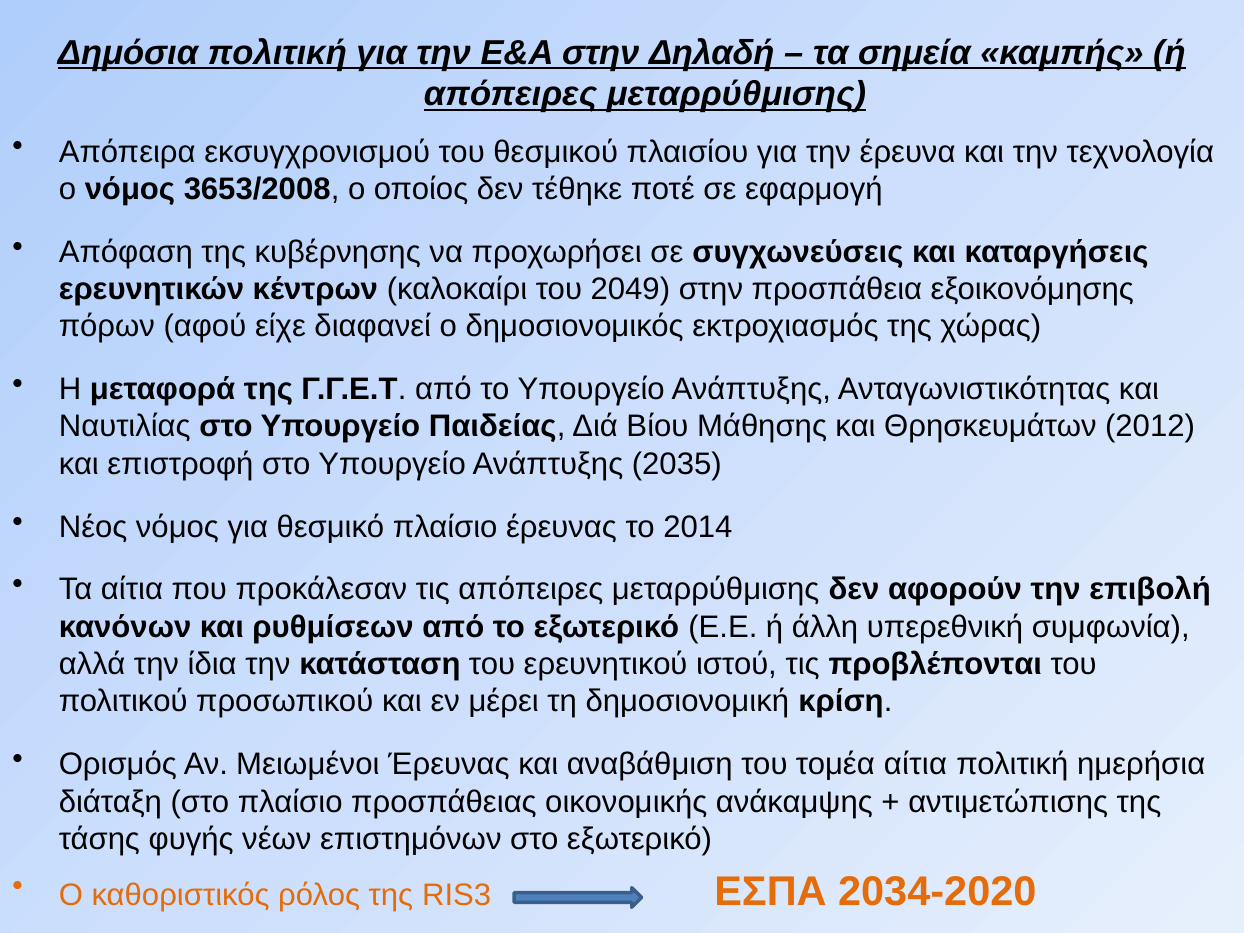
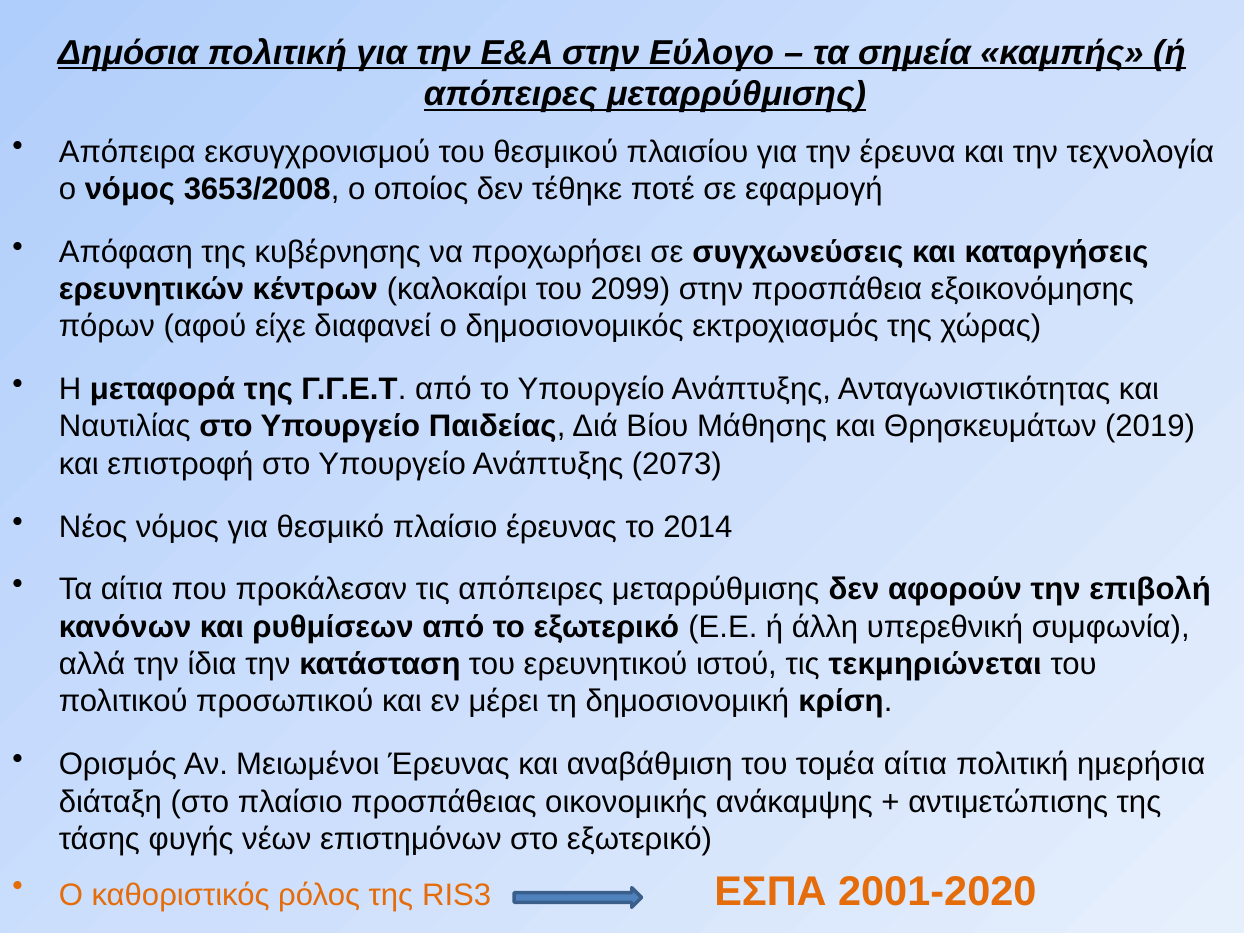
Δηλαδή: Δηλαδή -> Εύλογο
2049: 2049 -> 2099
2012: 2012 -> 2019
2035: 2035 -> 2073
προβλέπονται: προβλέπονται -> τεκμηριώνεται
2034-2020: 2034-2020 -> 2001-2020
